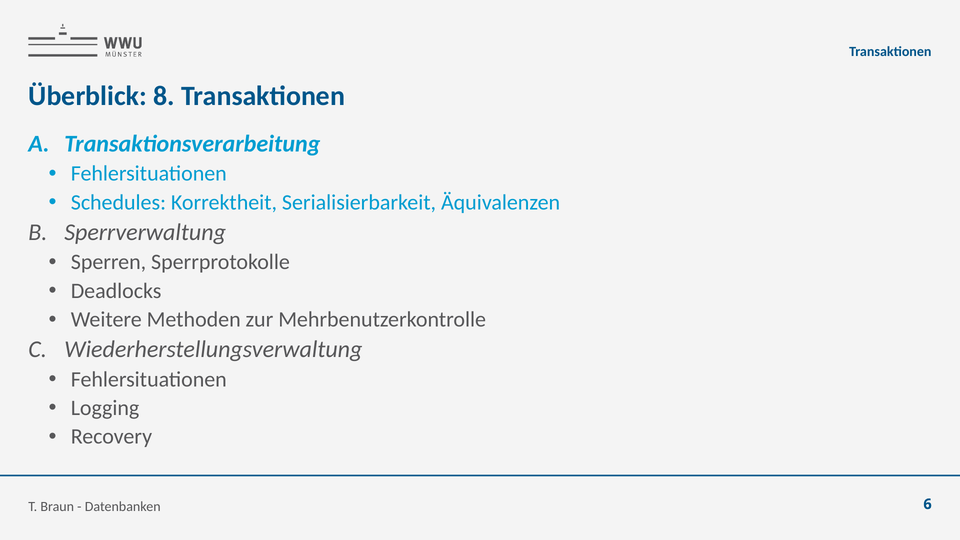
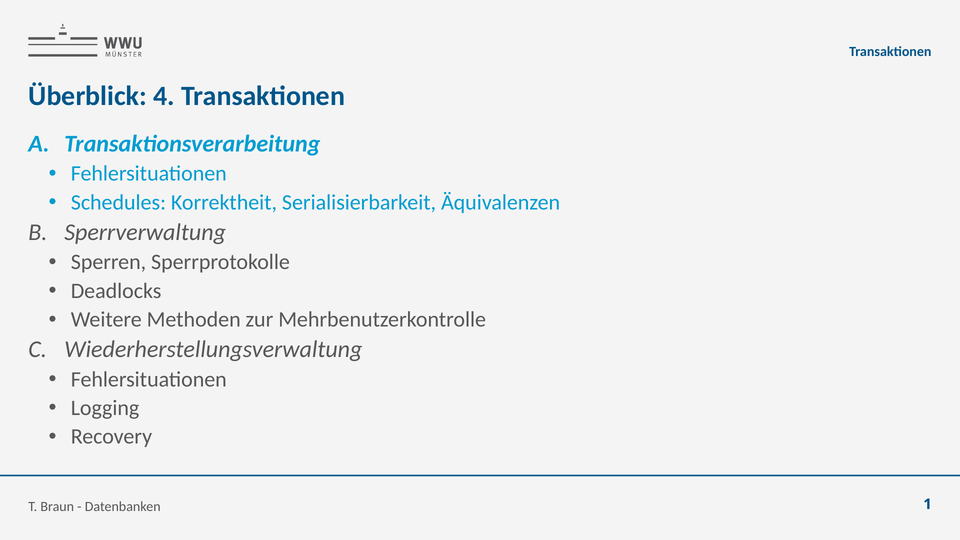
8: 8 -> 4
6: 6 -> 1
